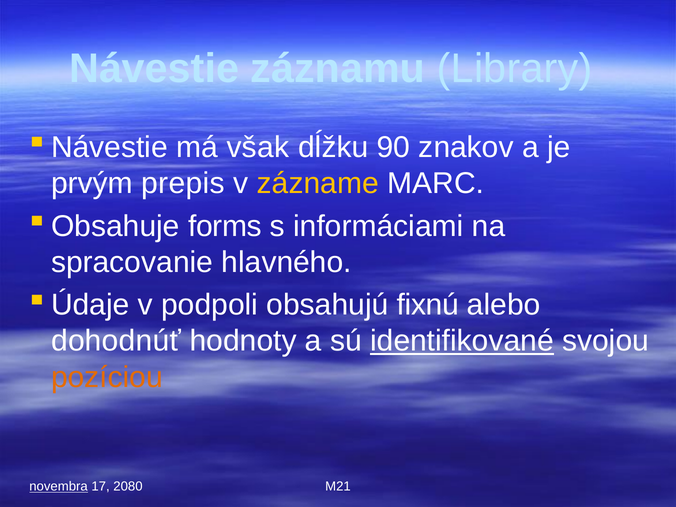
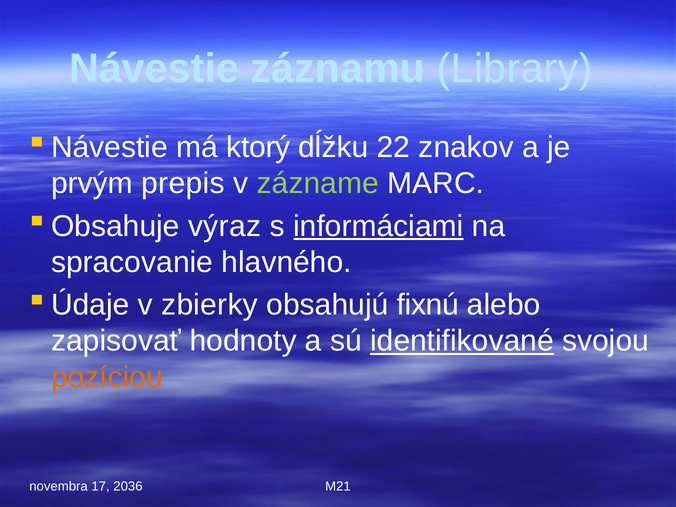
však: však -> ktorý
90: 90 -> 22
zázname colour: yellow -> light green
forms: forms -> výraz
informáciami underline: none -> present
podpoli: podpoli -> zbierky
dohodnúť: dohodnúť -> zapisovať
novembra underline: present -> none
2080: 2080 -> 2036
